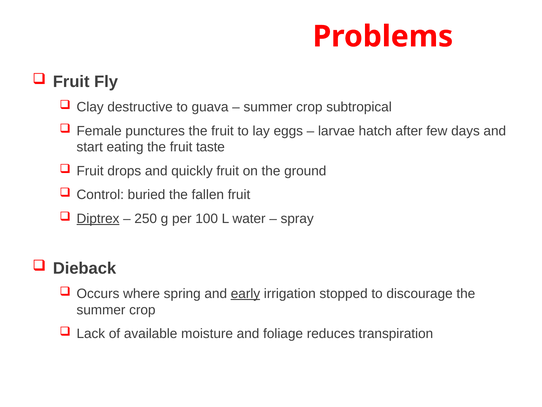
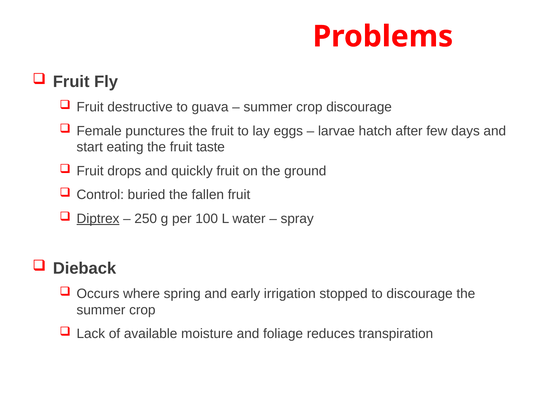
Clay at (90, 107): Clay -> Fruit
crop subtropical: subtropical -> discourage
early underline: present -> none
